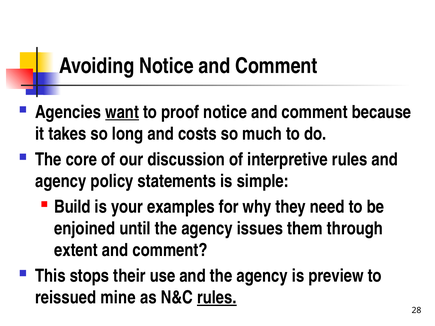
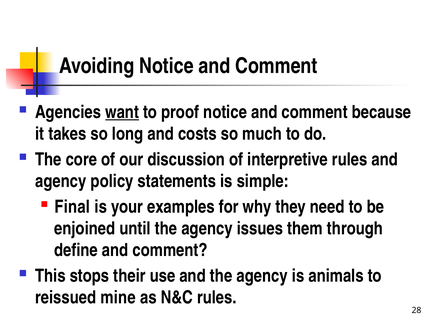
Build: Build -> Final
extent: extent -> define
preview: preview -> animals
rules at (217, 298) underline: present -> none
